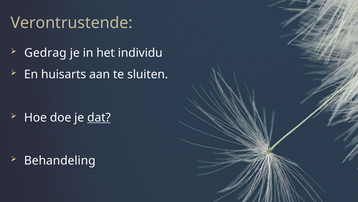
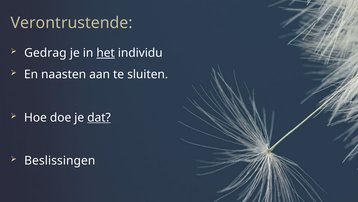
het underline: none -> present
huisarts: huisarts -> naasten
Behandeling: Behandeling -> Beslissingen
